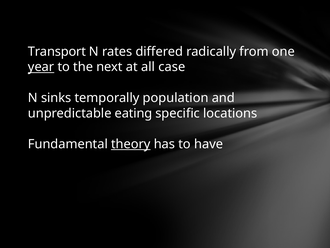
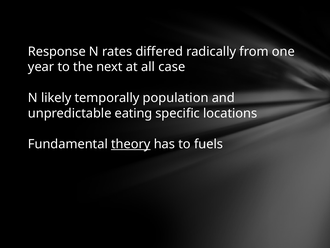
Transport: Transport -> Response
year underline: present -> none
sinks: sinks -> likely
have: have -> fuels
